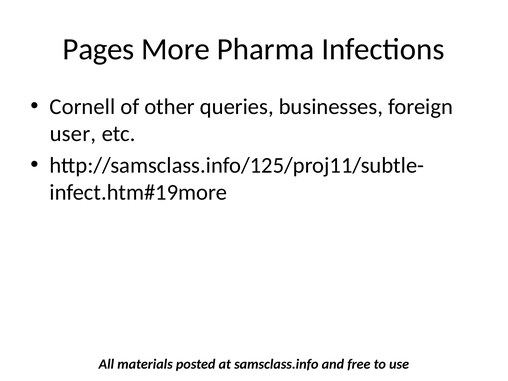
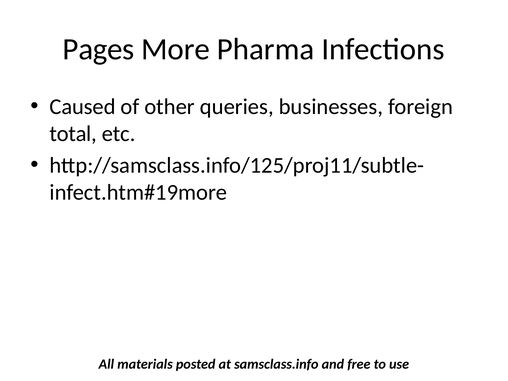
Cornell: Cornell -> Caused
user: user -> total
